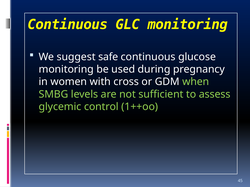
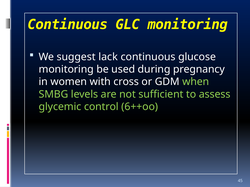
safe: safe -> lack
1++oo: 1++oo -> 6++oo
